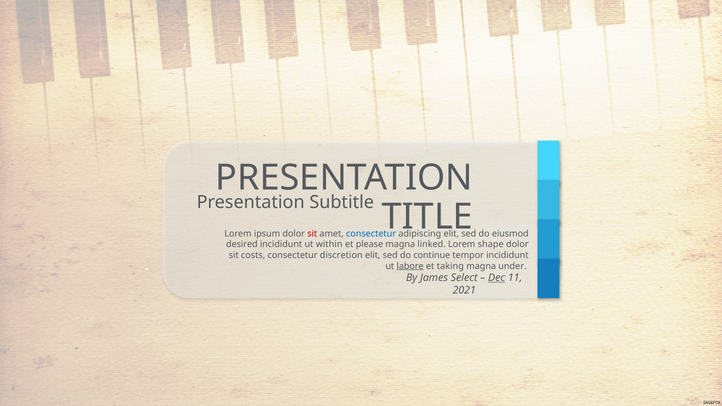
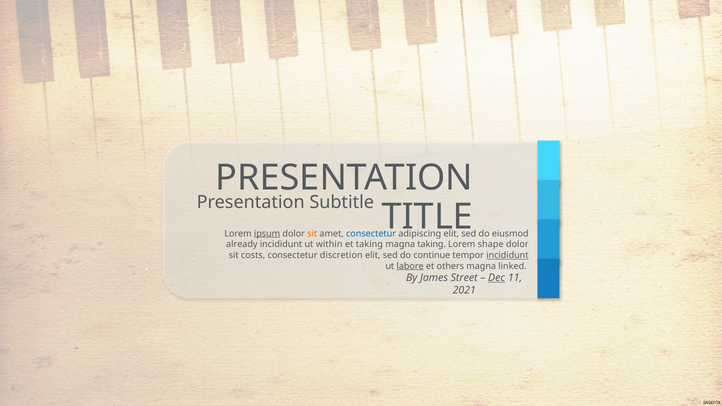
ipsum underline: none -> present
sit at (312, 234) colour: red -> orange
desired: desired -> already
et please: please -> taking
magna linked: linked -> taking
incididunt at (507, 255) underline: none -> present
taking: taking -> others
under: under -> linked
Select: Select -> Street
